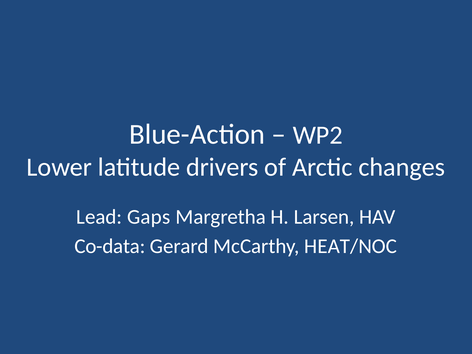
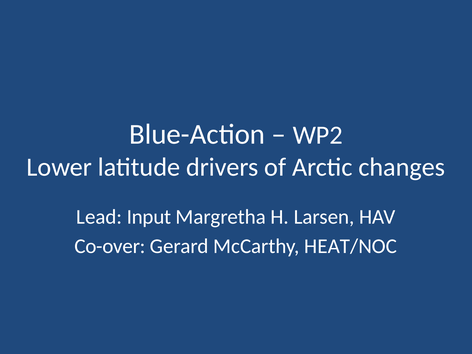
Gaps: Gaps -> Input
Co-data: Co-data -> Co-over
